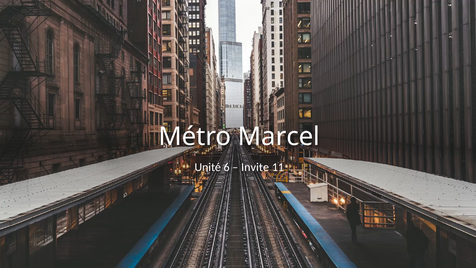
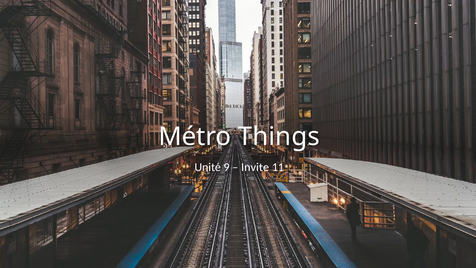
Marcel: Marcel -> Things
6: 6 -> 9
